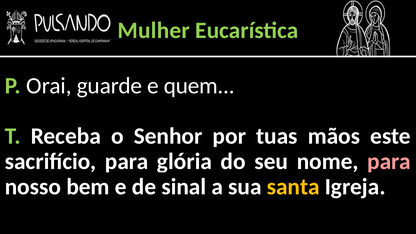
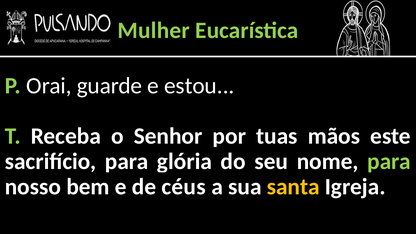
quem: quem -> estou
para at (389, 161) colour: pink -> light green
sinal: sinal -> céus
